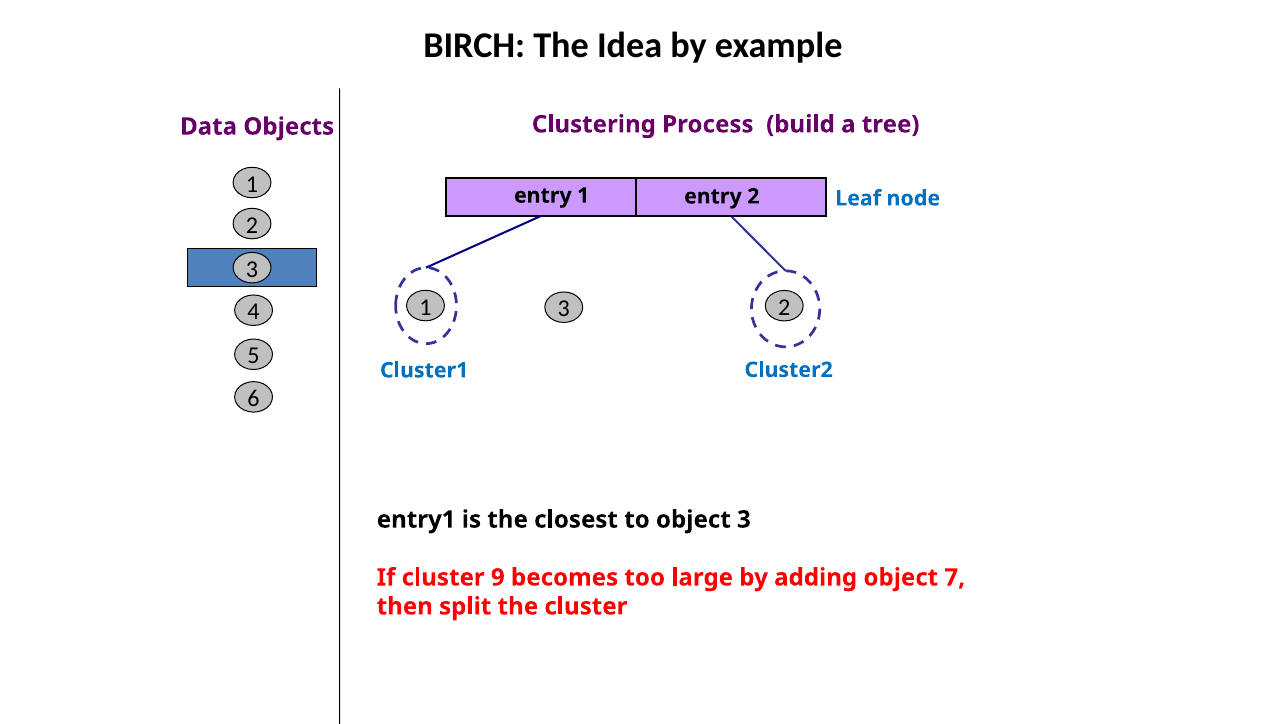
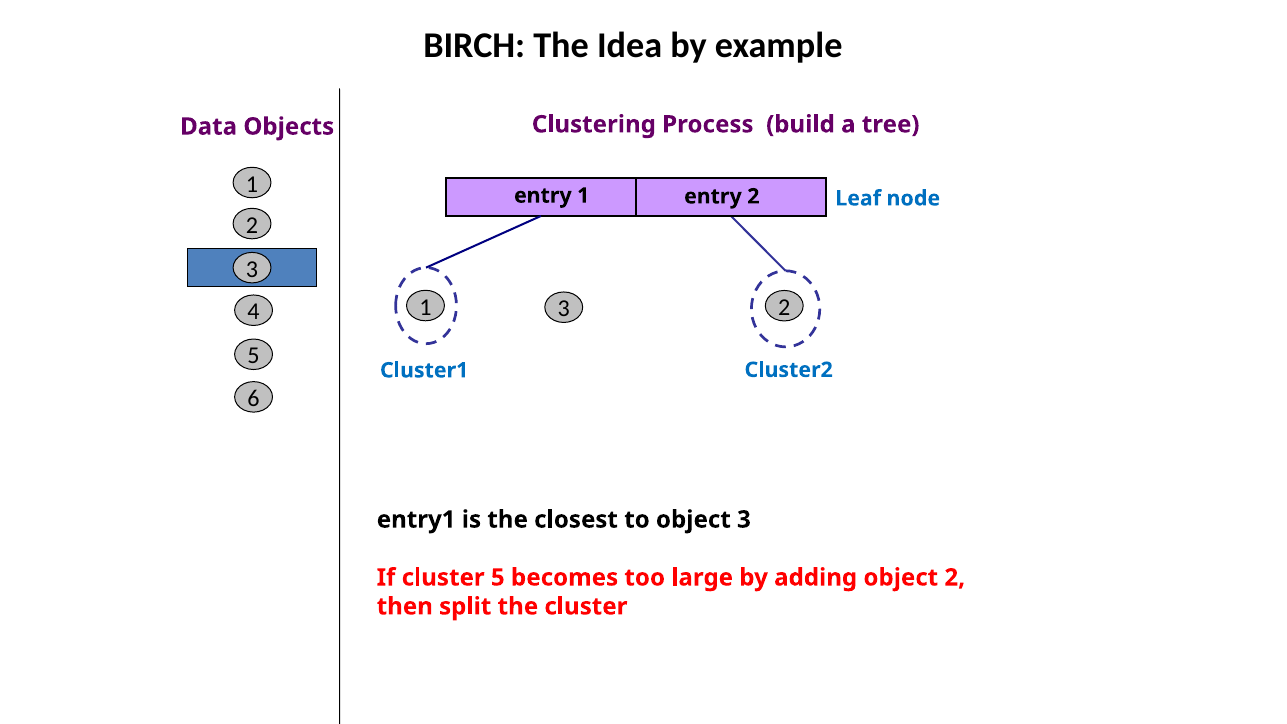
cluster 9: 9 -> 5
object 7: 7 -> 2
